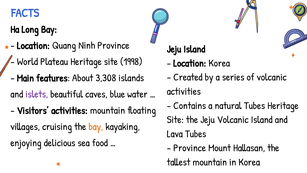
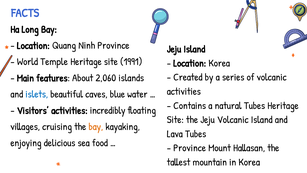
Plateau: Plateau -> Temple
1998: 1998 -> 1991
3,308: 3,308 -> 2,060
islets colour: purple -> blue
activities mountain: mountain -> incredibly
